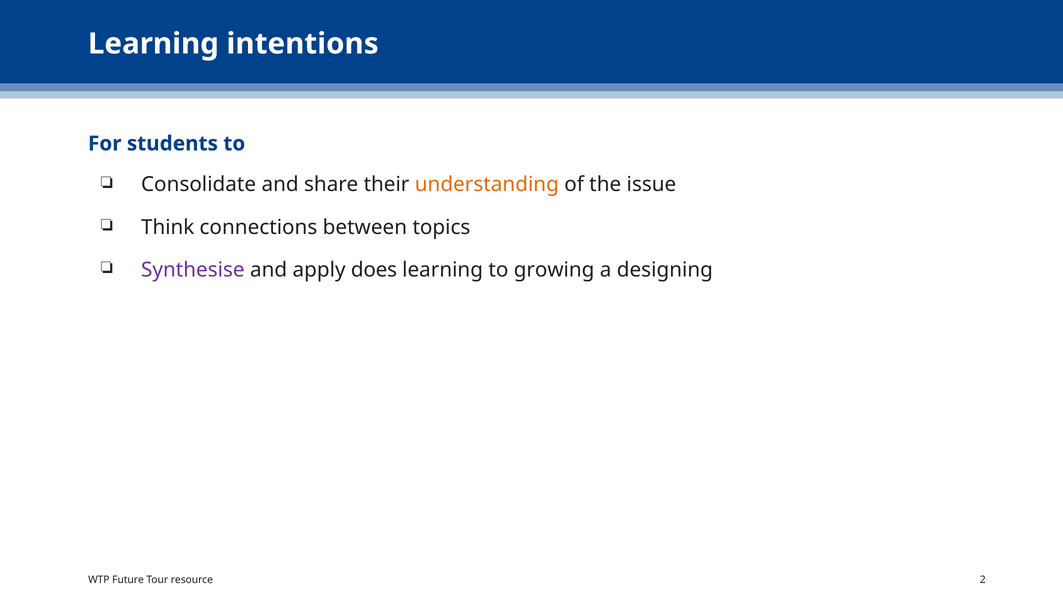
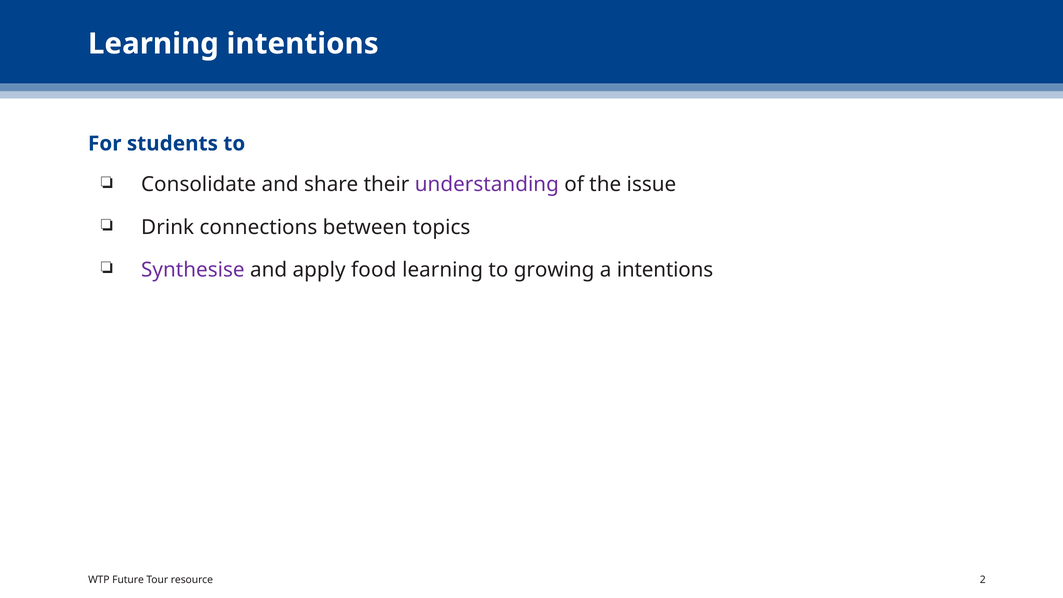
understanding colour: orange -> purple
Think: Think -> Drink
does: does -> food
a designing: designing -> intentions
